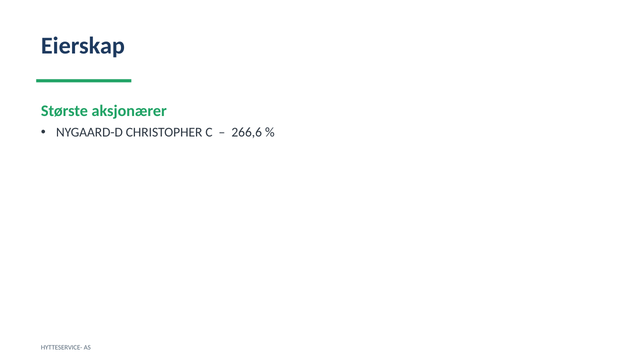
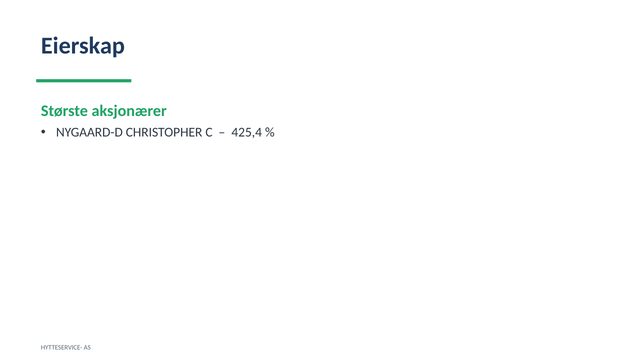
266,6: 266,6 -> 425,4
